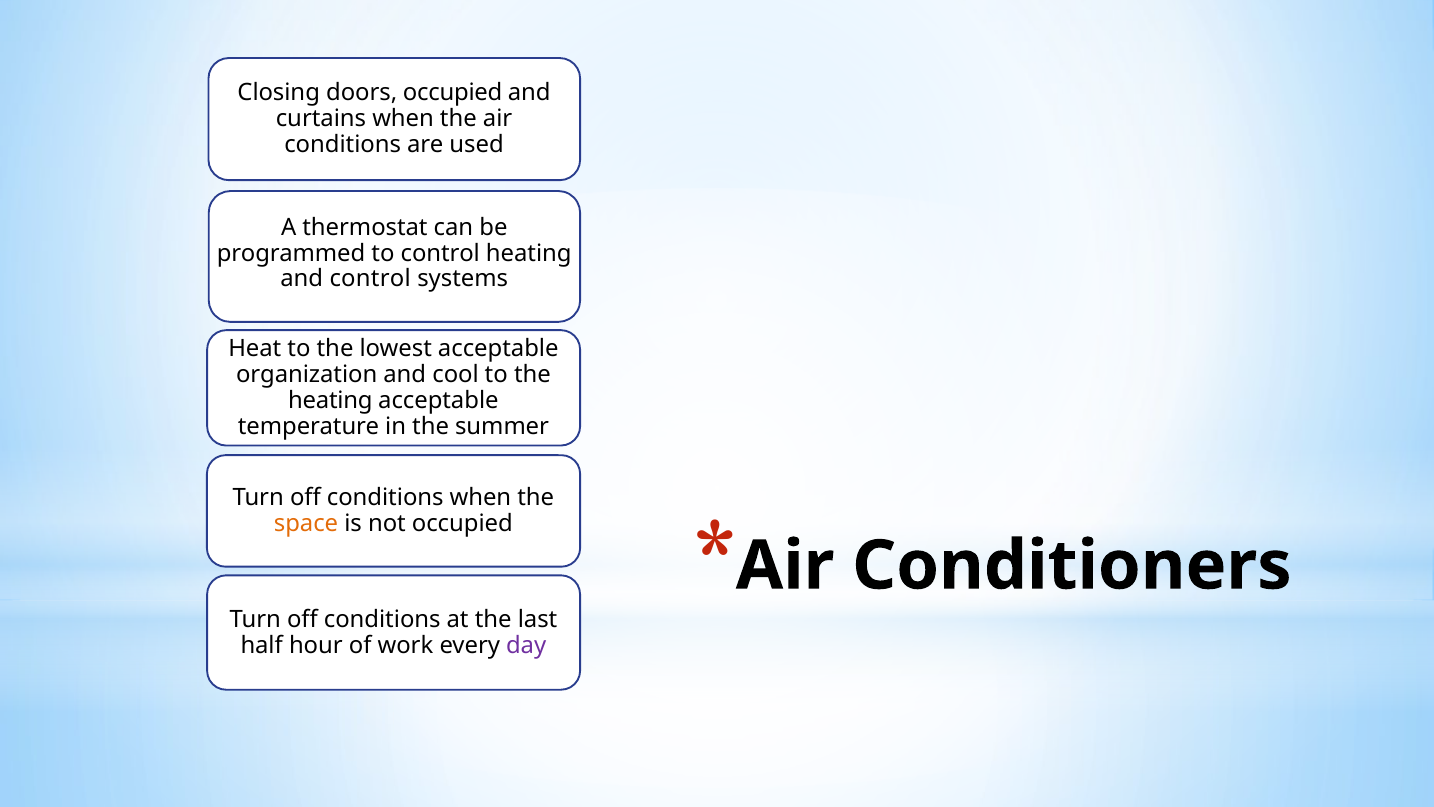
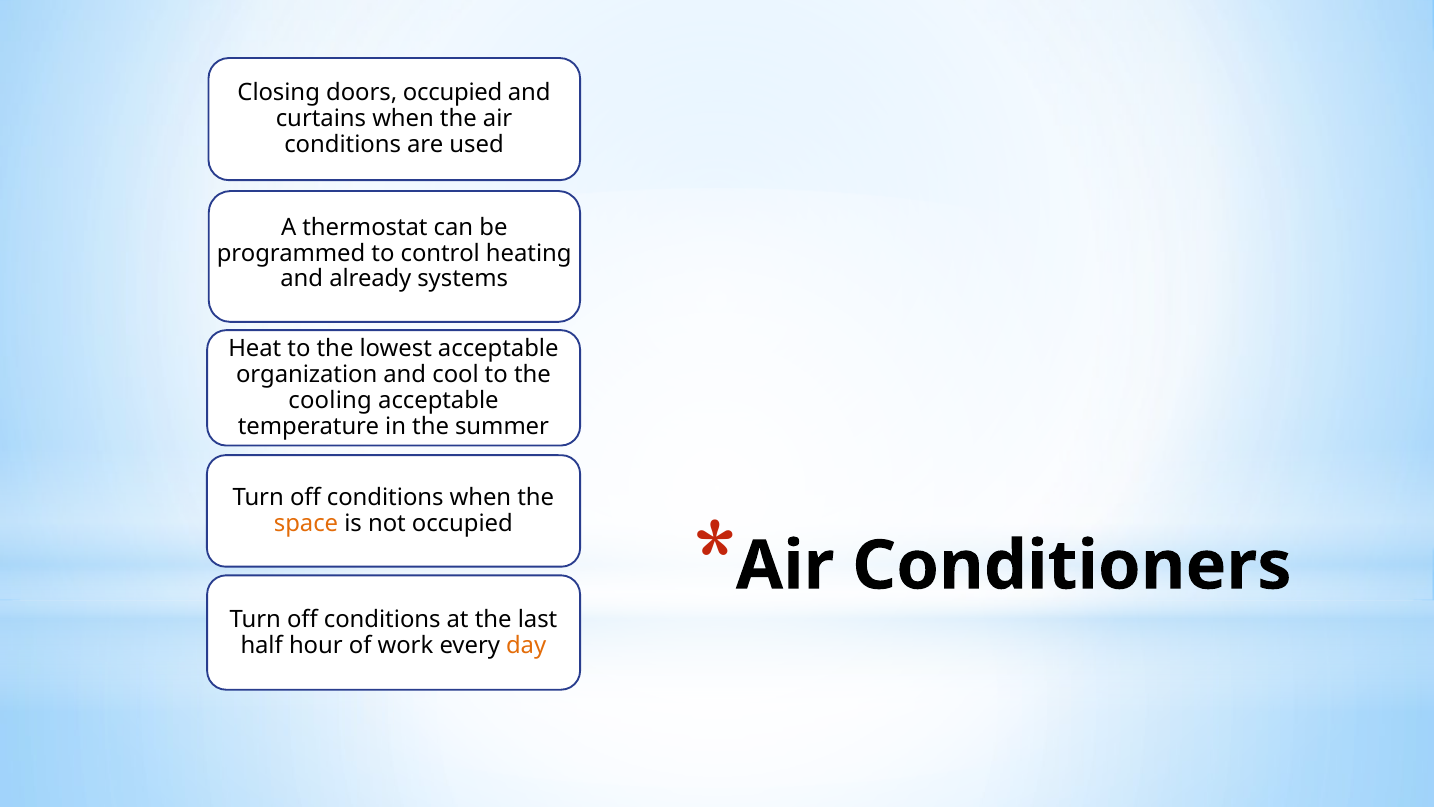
and control: control -> already
heating at (330, 400): heating -> cooling
day colour: purple -> orange
